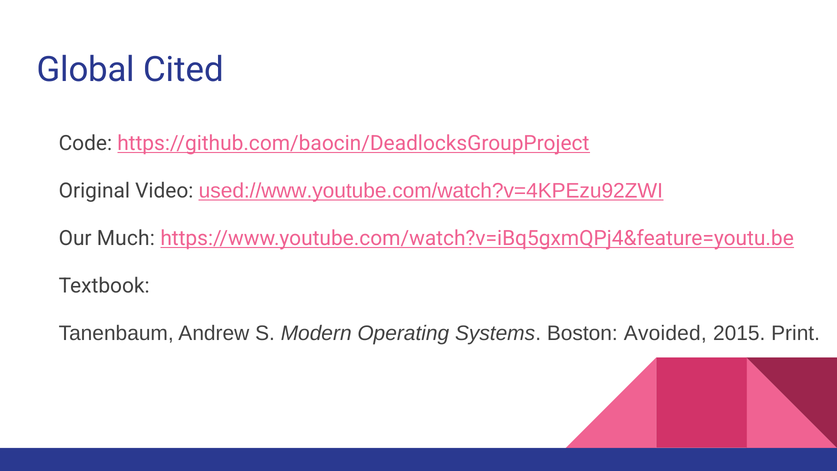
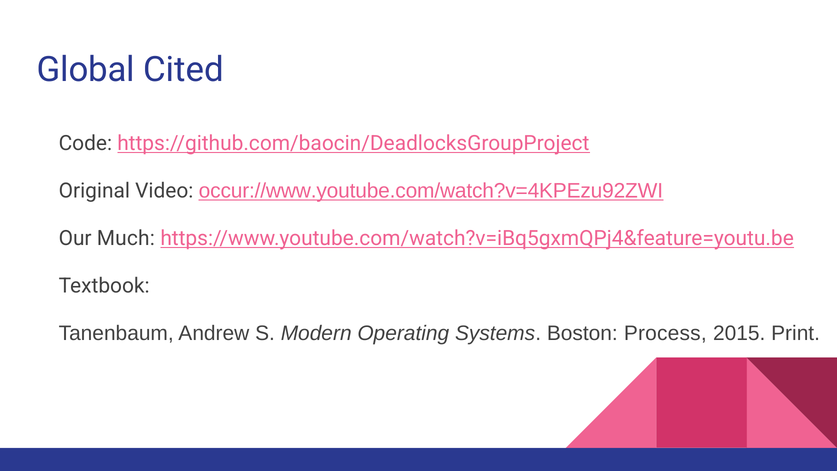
used://www.youtube.com/watch?v=4KPEzu92ZWI: used://www.youtube.com/watch?v=4KPEzu92ZWI -> occur://www.youtube.com/watch?v=4KPEzu92ZWI
Avoided: Avoided -> Process
